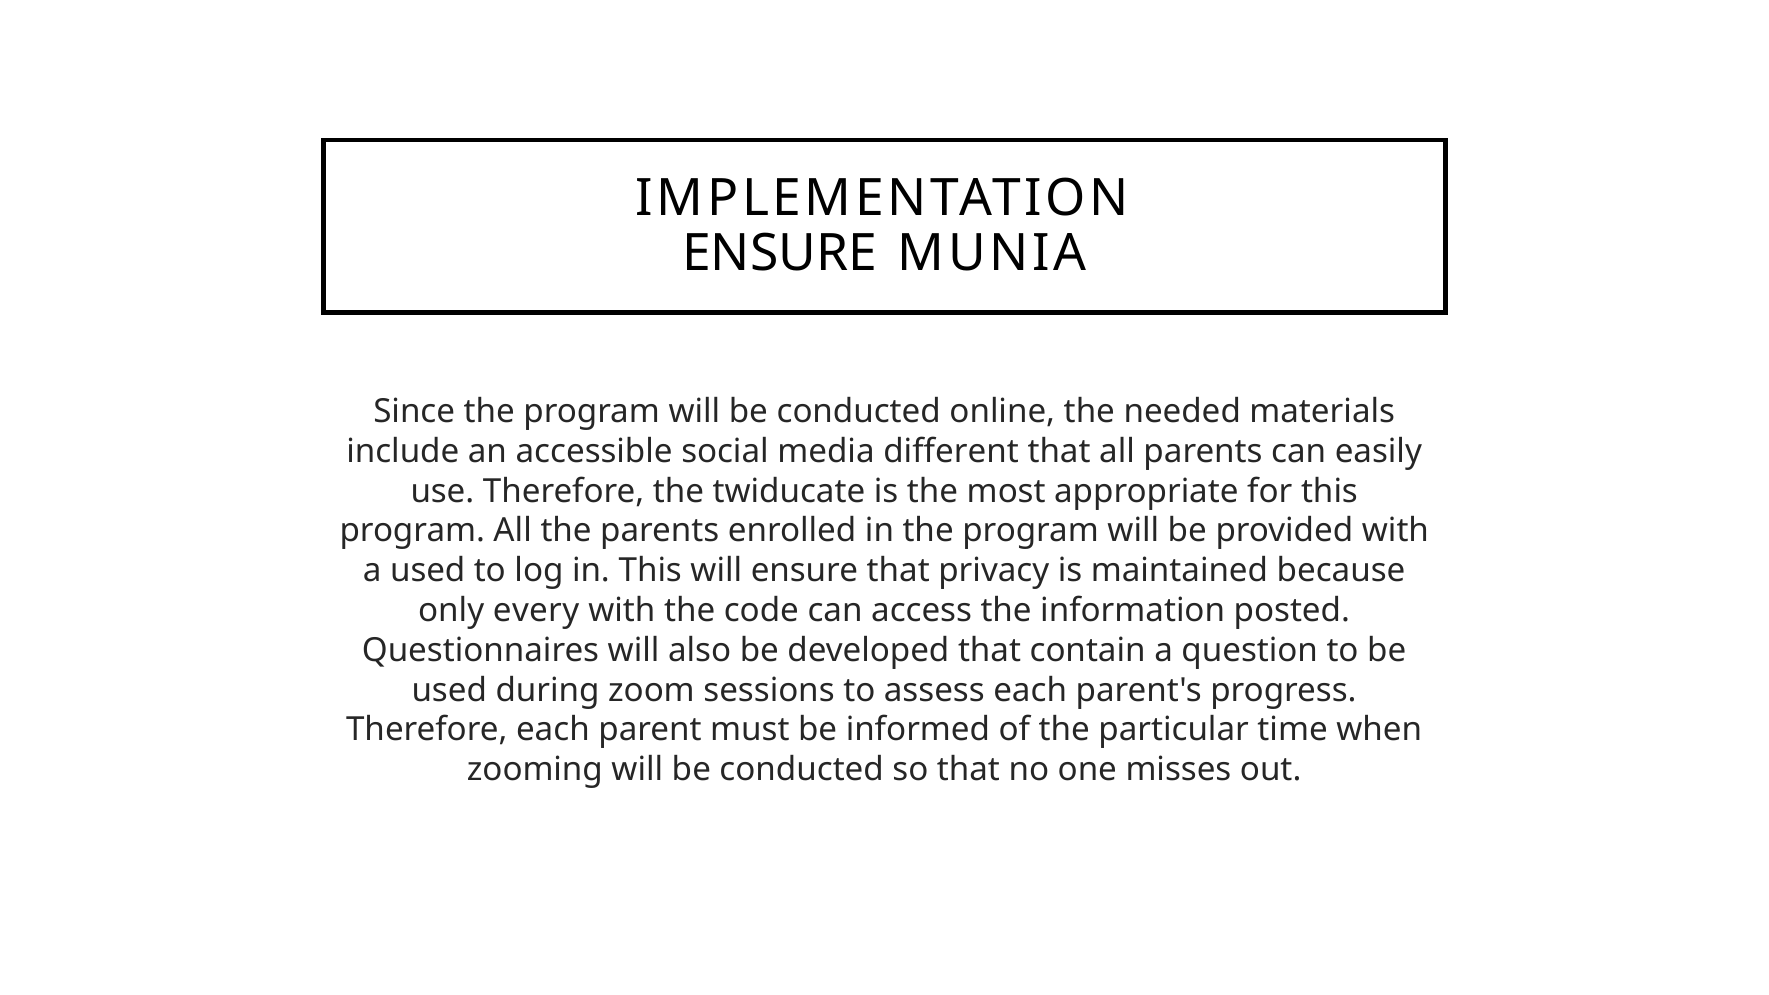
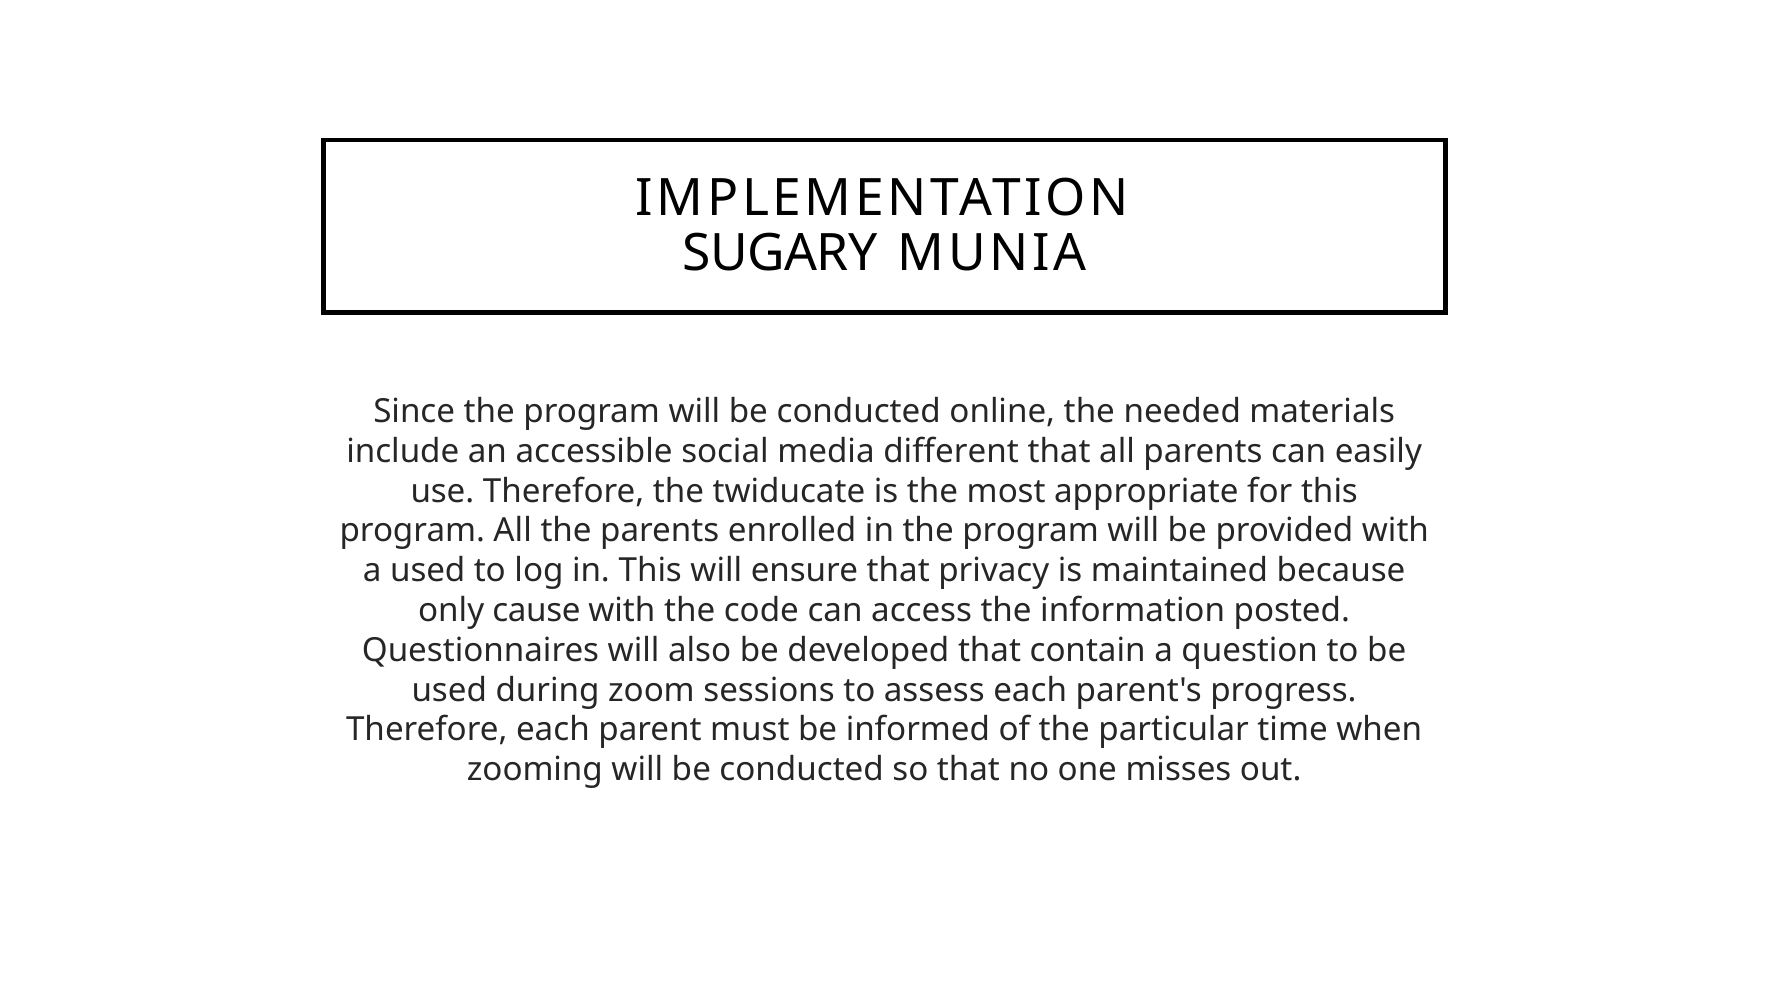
ENSURE at (780, 254): ENSURE -> SUGARY
every: every -> cause
